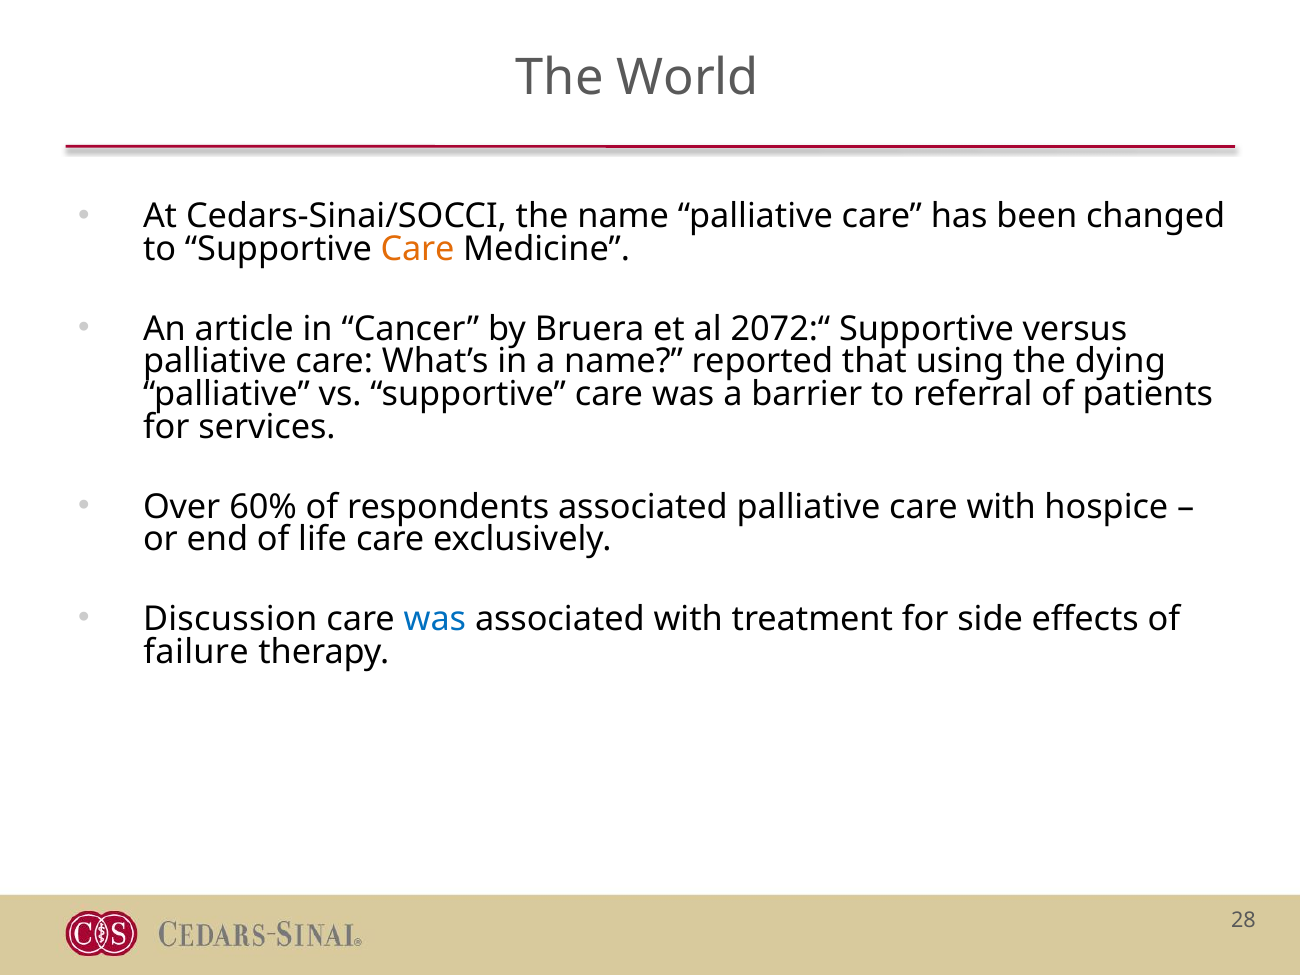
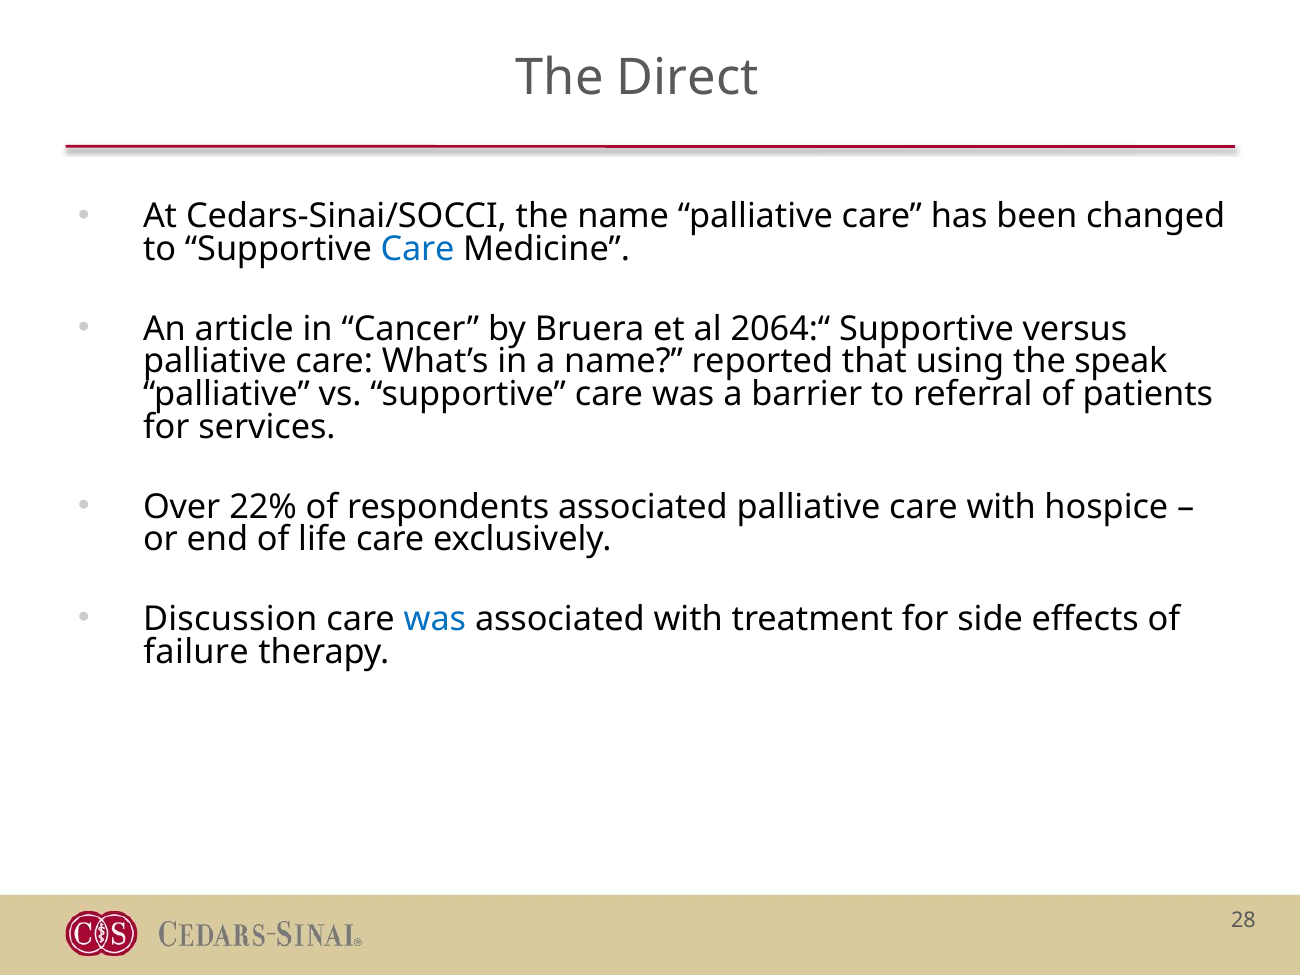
World: World -> Direct
Care at (418, 249) colour: orange -> blue
2072:“: 2072:“ -> 2064:“
dying: dying -> speak
60%: 60% -> 22%
